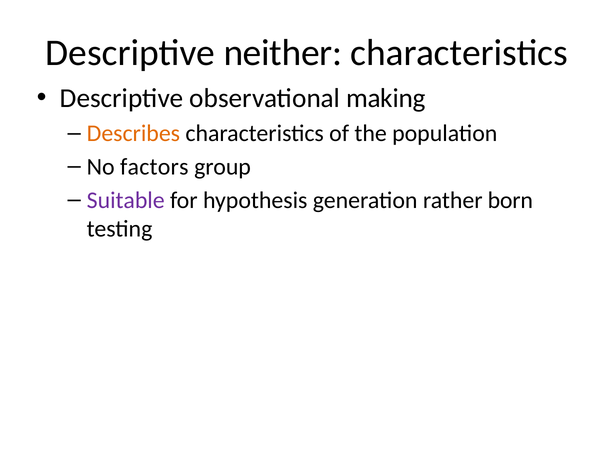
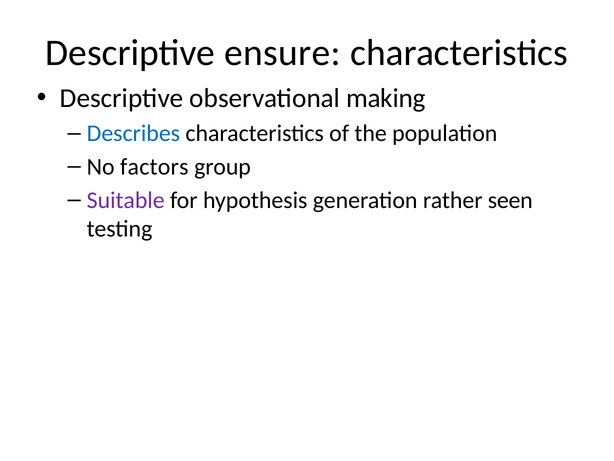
neither: neither -> ensure
Describes colour: orange -> blue
born: born -> seen
